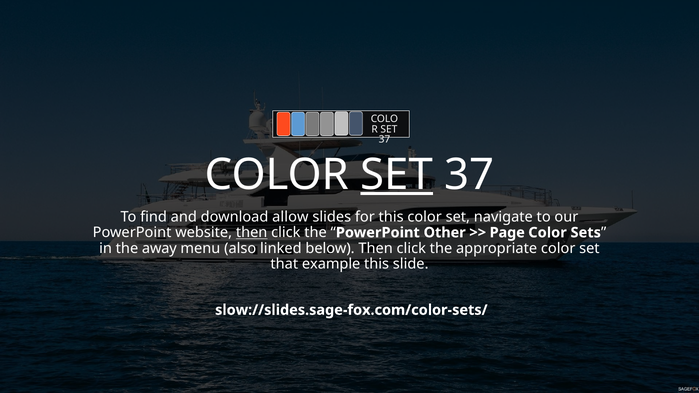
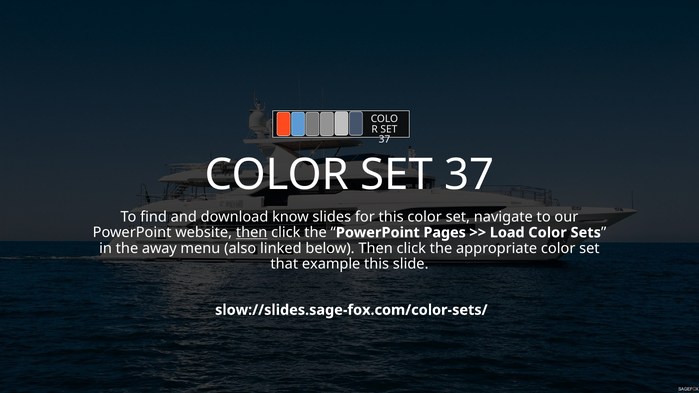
SET at (397, 175) underline: present -> none
allow: allow -> know
Other: Other -> Pages
Page: Page -> Load
